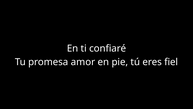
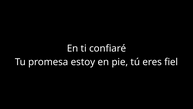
amor: amor -> estoy
